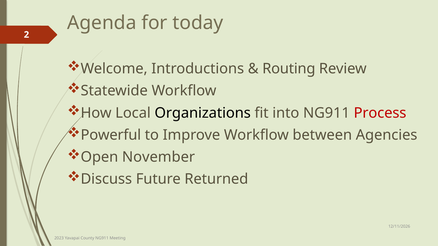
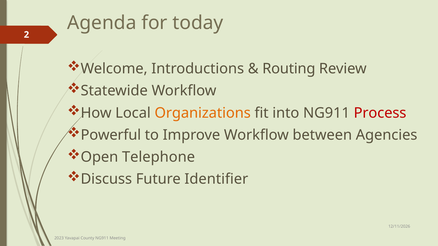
Organizations colour: black -> orange
November: November -> Telephone
Returned: Returned -> Identifier
